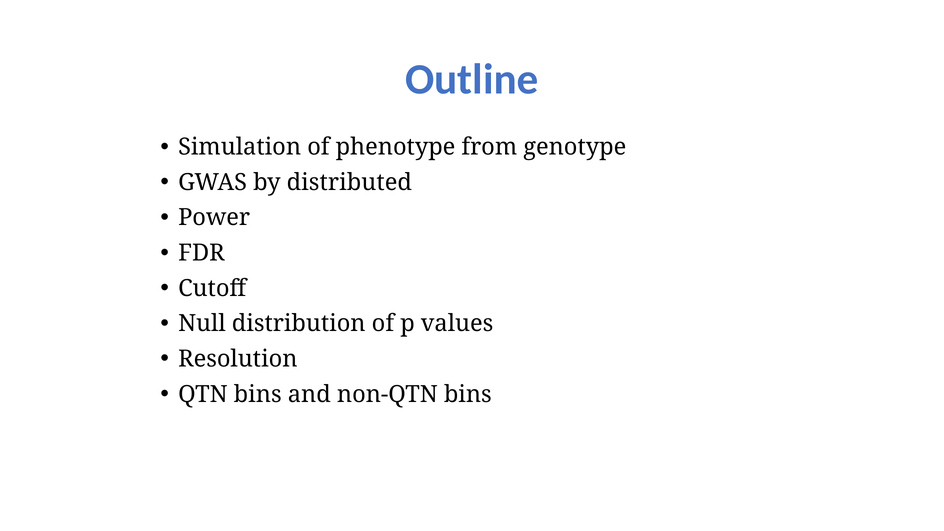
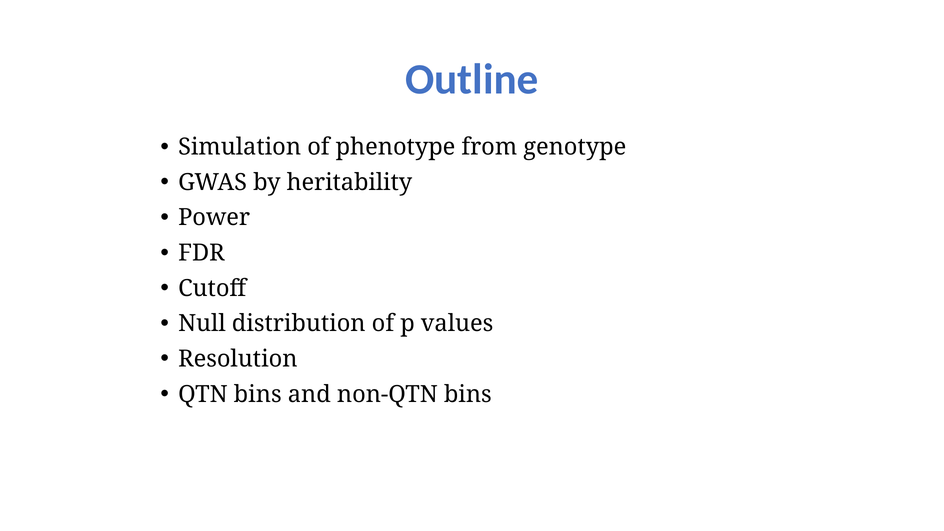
distributed: distributed -> heritability
